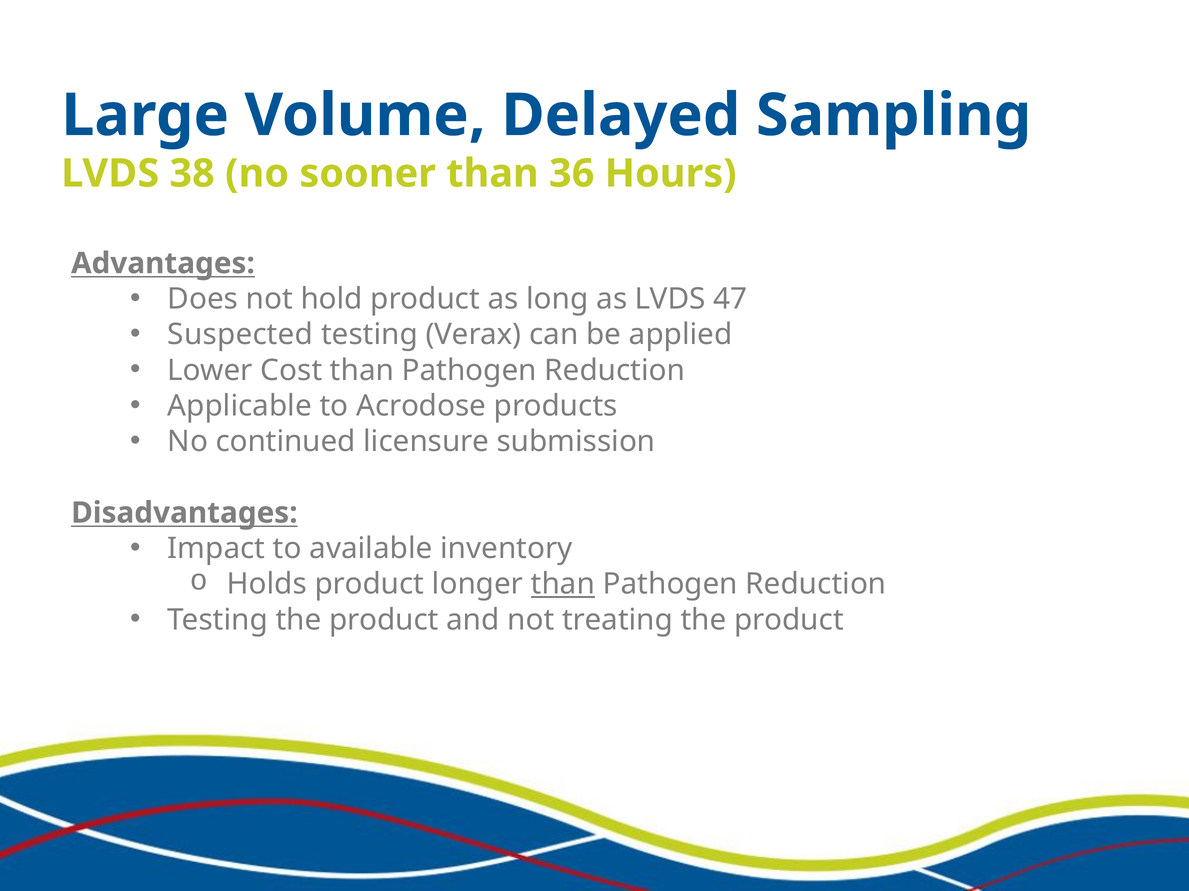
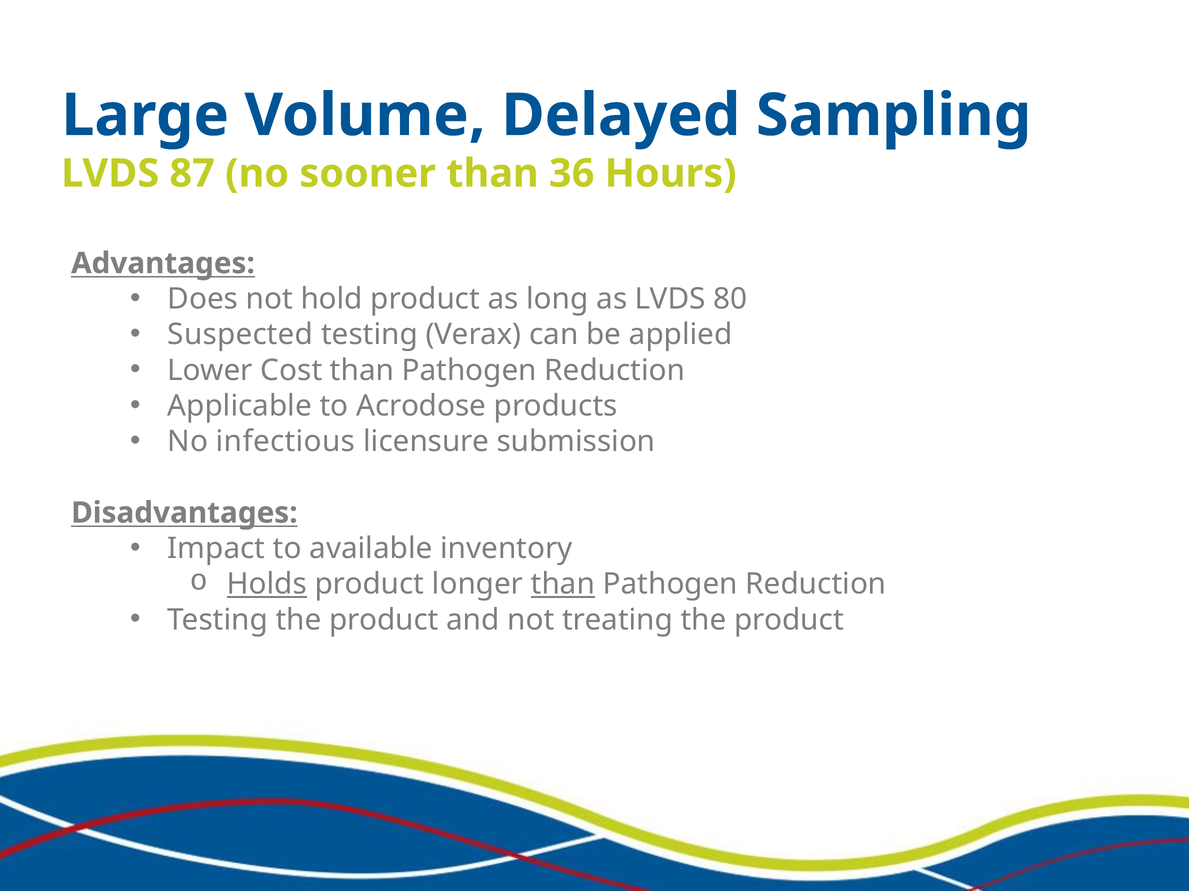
38: 38 -> 87
47: 47 -> 80
continued: continued -> infectious
Holds underline: none -> present
